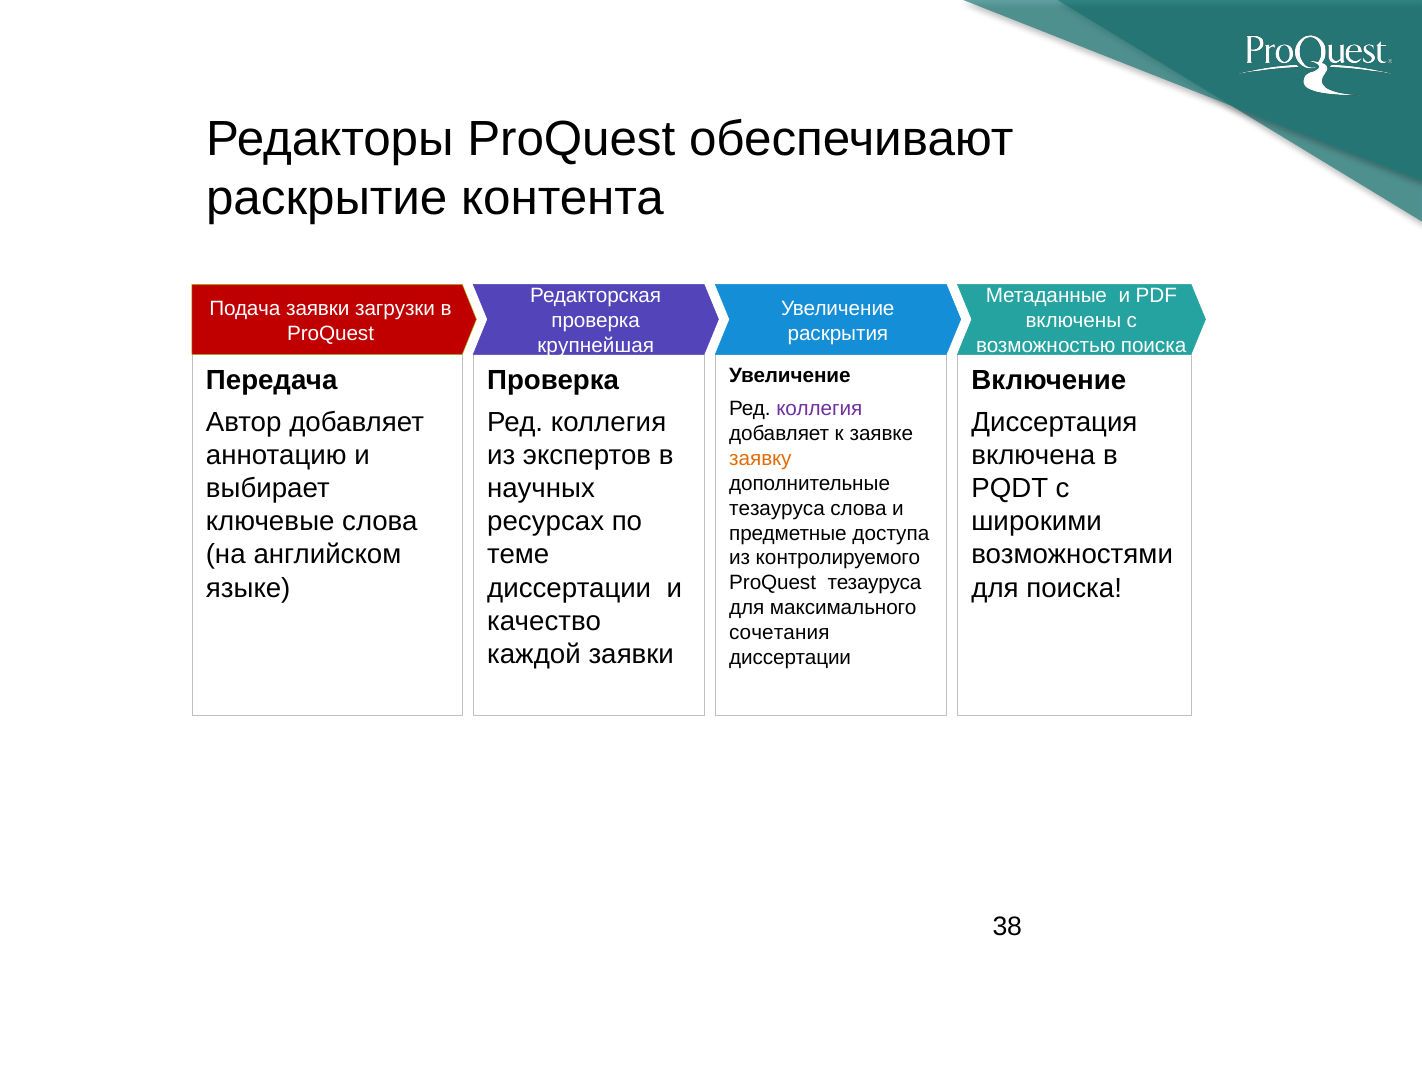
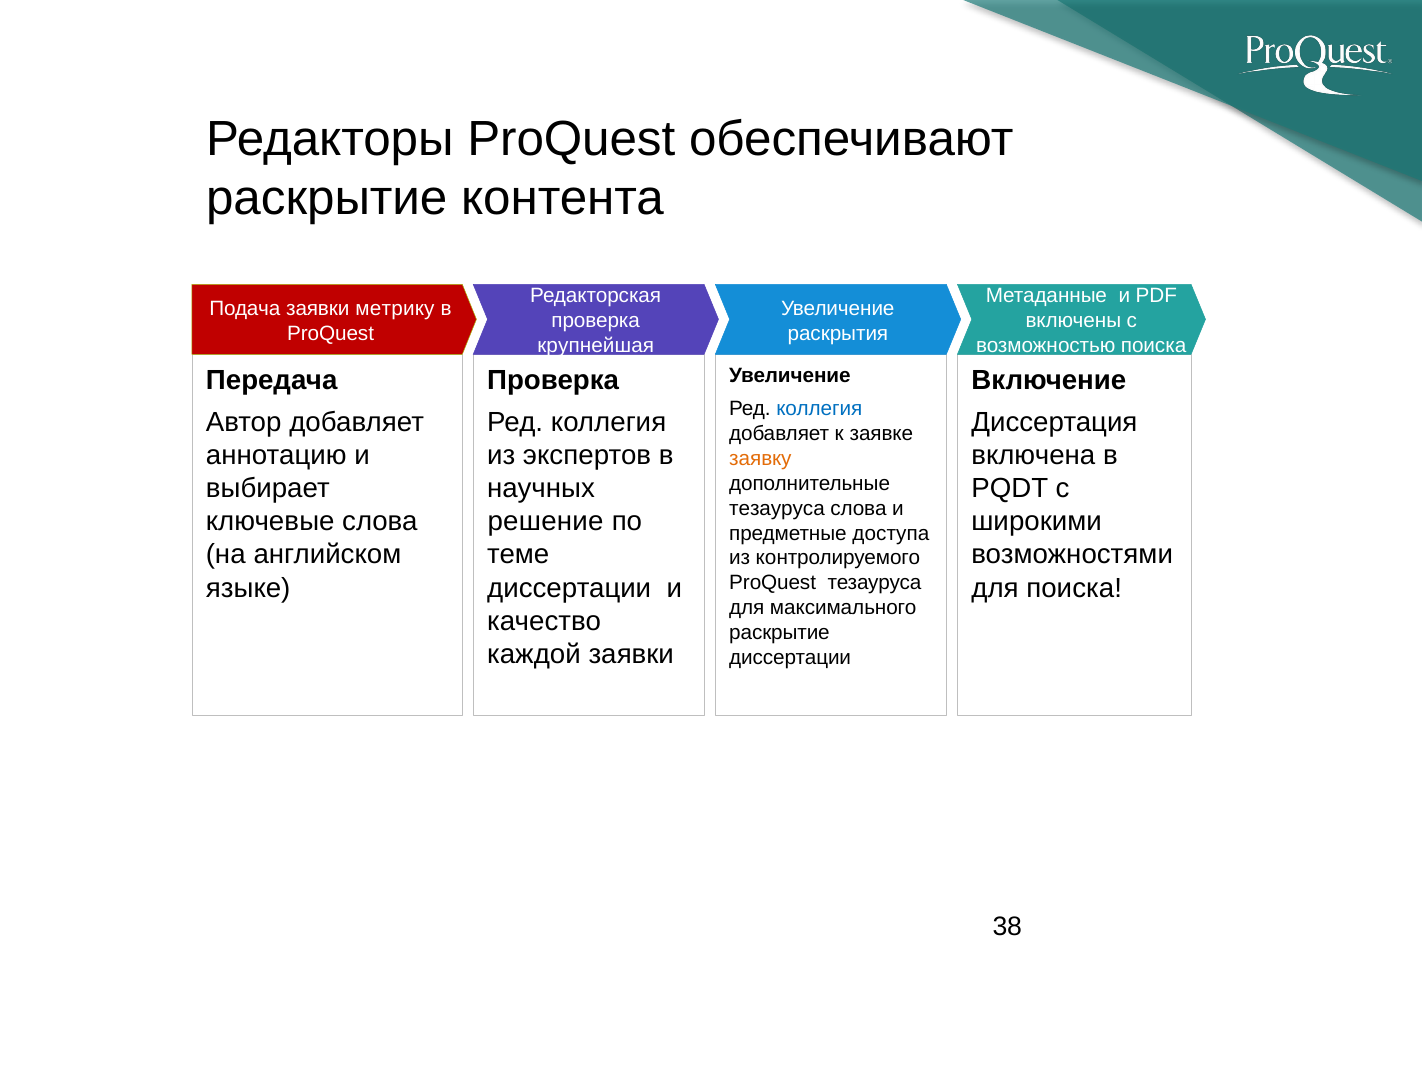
загрузки: загрузки -> метрику
коллегия at (819, 409) colour: purple -> blue
ресурсах: ресурсах -> решение
сочетания at (779, 633): сочетания -> раскрытие
